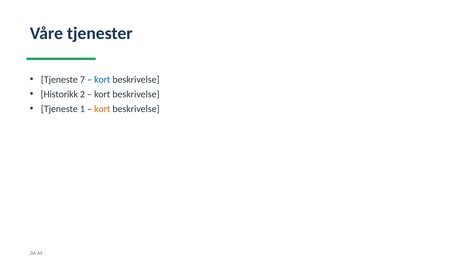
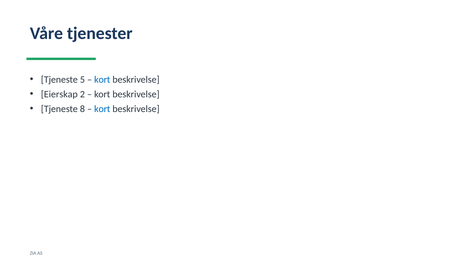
7: 7 -> 5
Historikk: Historikk -> Eierskap
1: 1 -> 8
kort at (102, 109) colour: orange -> blue
